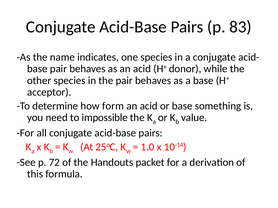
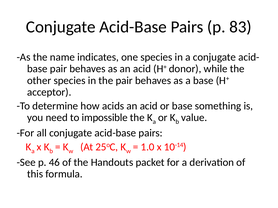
form: form -> acids
72: 72 -> 46
